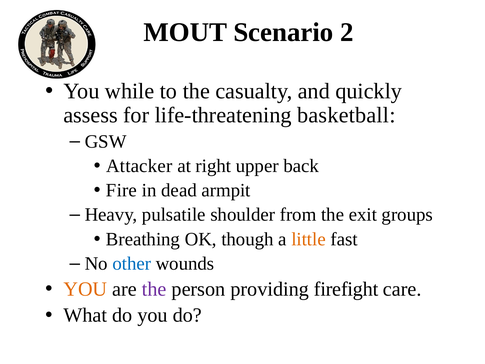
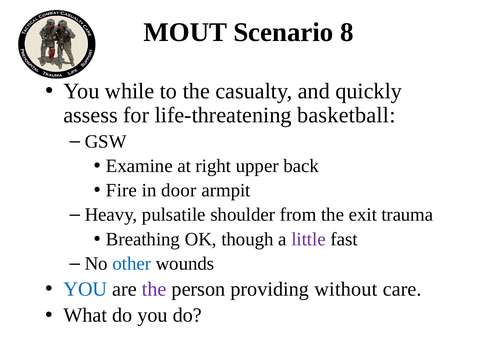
2: 2 -> 8
Attacker: Attacker -> Examine
dead: dead -> door
groups: groups -> trauma
little colour: orange -> purple
YOU at (85, 289) colour: orange -> blue
firefight: firefight -> without
